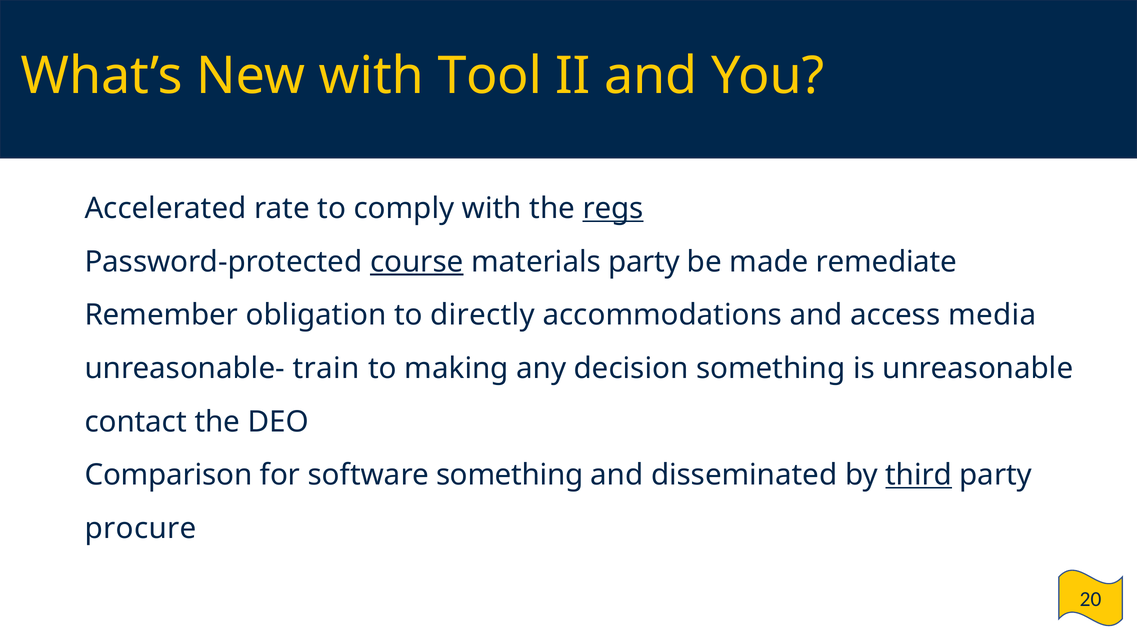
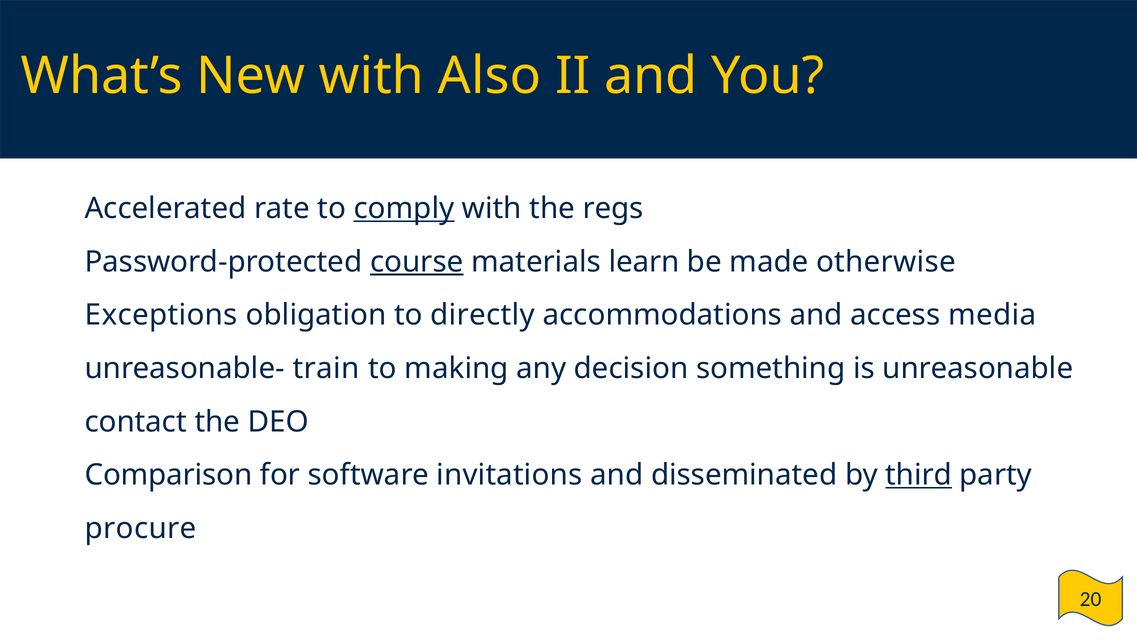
Tool: Tool -> Also
comply underline: none -> present
regs underline: present -> none
materials party: party -> learn
remediate: remediate -> otherwise
Remember: Remember -> Exceptions
software something: something -> invitations
